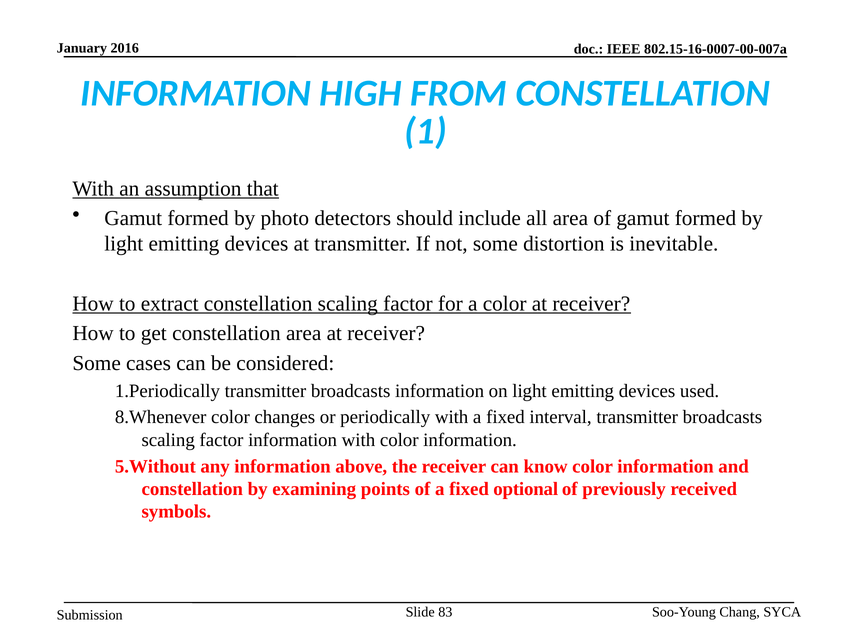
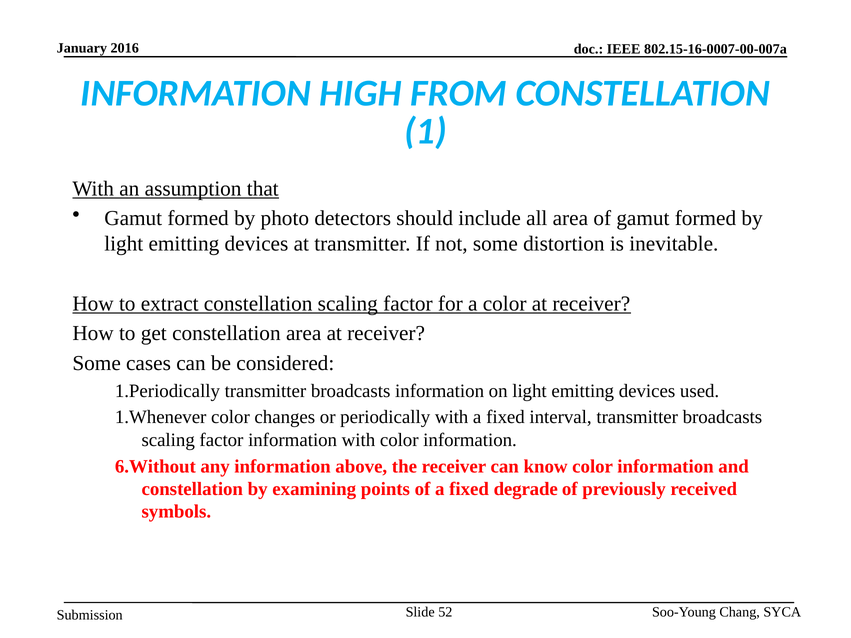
8.Whenever: 8.Whenever -> 1.Whenever
5.Without: 5.Without -> 6.Without
optional: optional -> degrade
83: 83 -> 52
